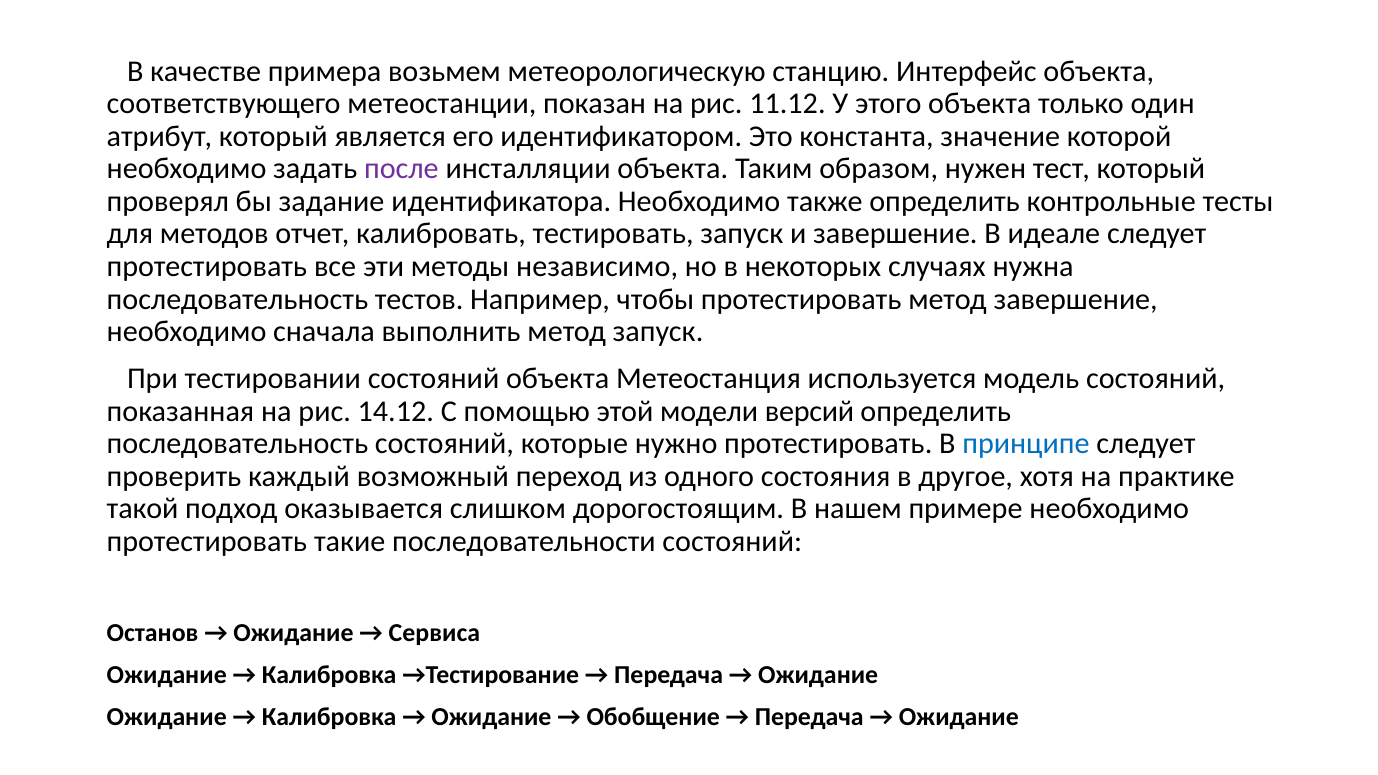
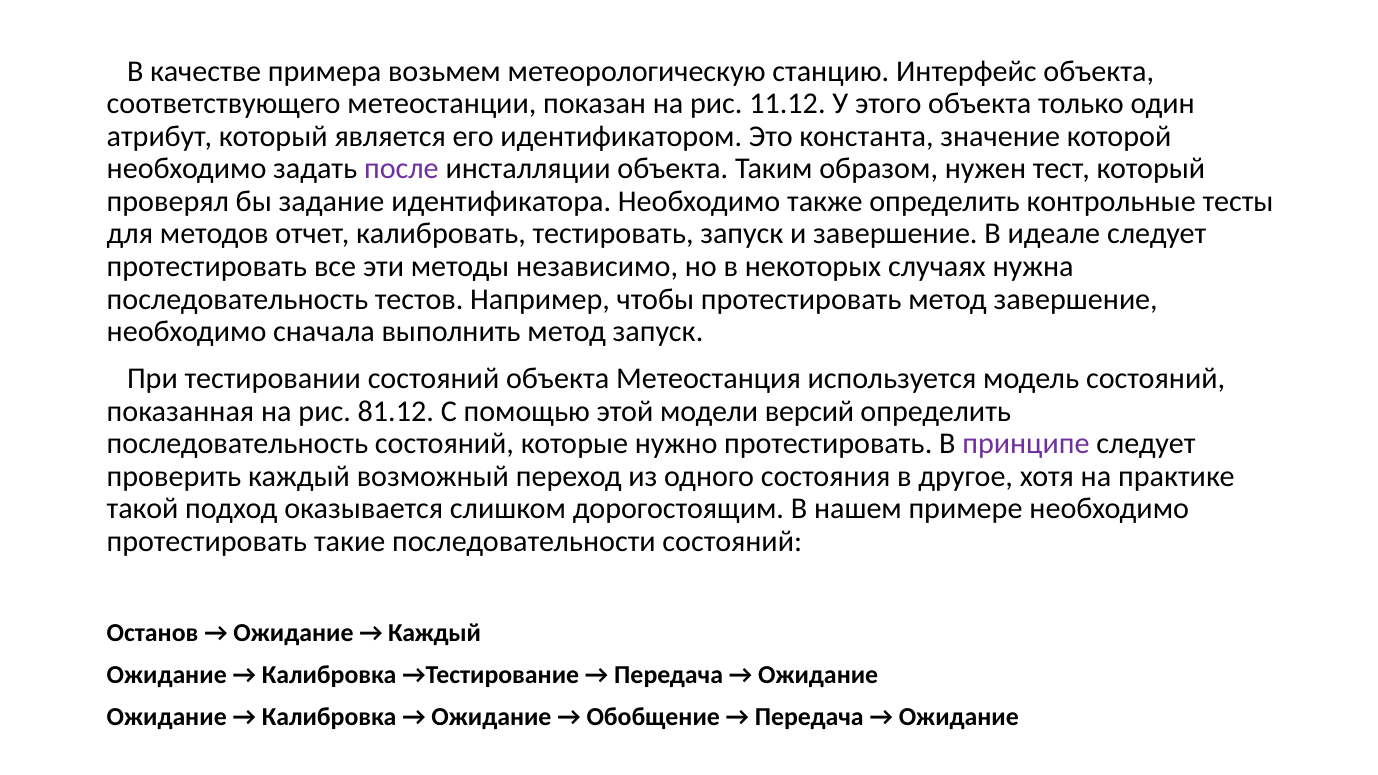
14.12: 14.12 -> 81.12
принципе colour: blue -> purple
Сервиса at (434, 633): Сервиса -> Каждый
